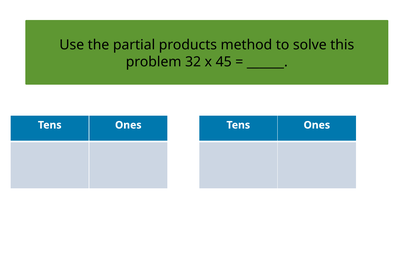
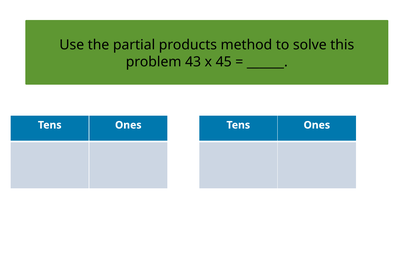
32: 32 -> 43
